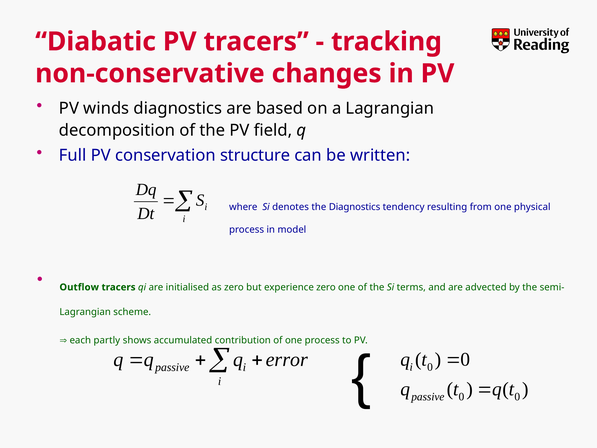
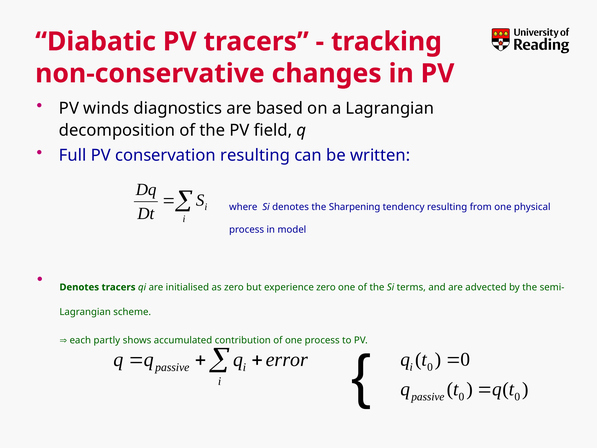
conservation structure: structure -> resulting
the Diagnostics: Diagnostics -> Sharpening
Outflow at (79, 287): Outflow -> Denotes
